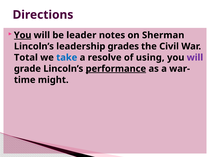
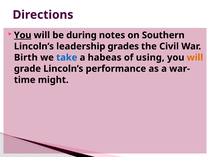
leader: leader -> during
Sherman: Sherman -> Southern
Total: Total -> Birth
resolve: resolve -> habeas
will at (195, 58) colour: purple -> orange
performance underline: present -> none
